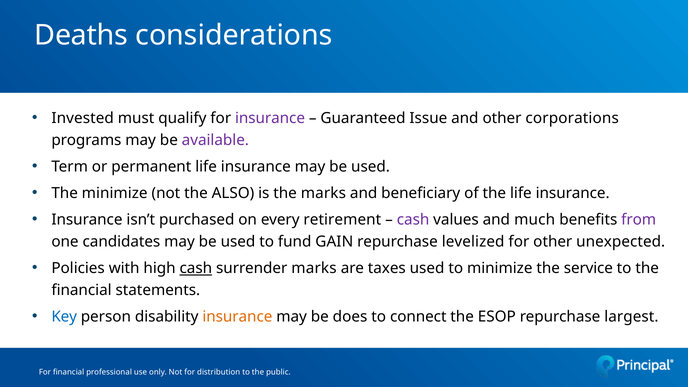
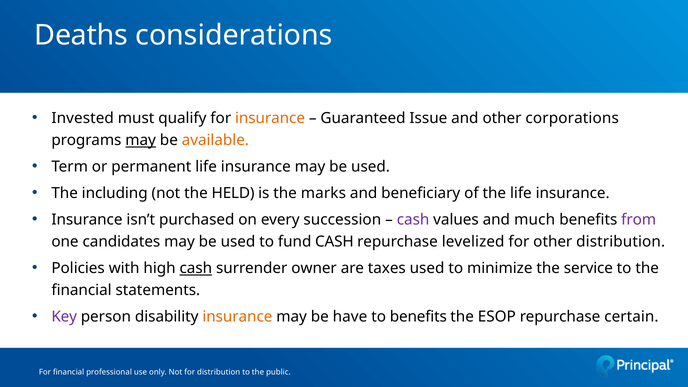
insurance at (270, 118) colour: purple -> orange
may at (141, 140) underline: none -> present
available colour: purple -> orange
The minimize: minimize -> including
ALSO: ALSO -> HELD
retirement: retirement -> succession
fund GAIN: GAIN -> CASH
other unexpected: unexpected -> distribution
surrender marks: marks -> owner
Key colour: blue -> purple
does: does -> have
to connect: connect -> benefits
largest: largest -> certain
